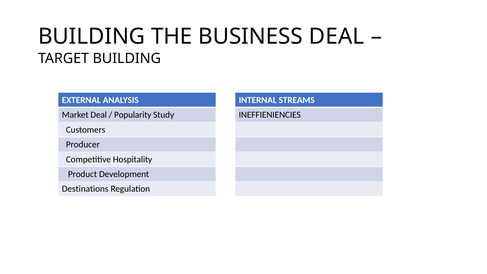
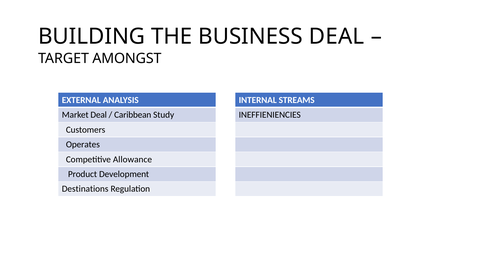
TARGET BUILDING: BUILDING -> AMONGST
Popularity: Popularity -> Caribbean
Producer: Producer -> Operates
Hospitality: Hospitality -> Allowance
